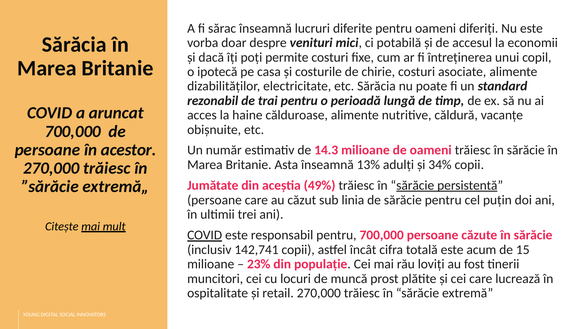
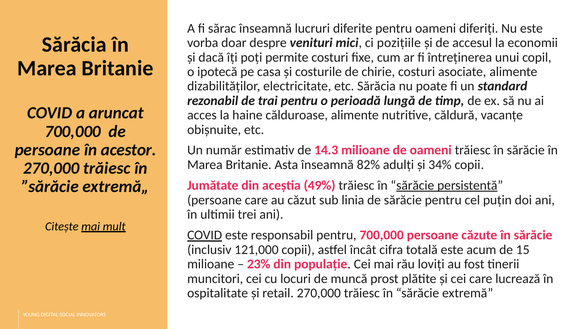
potabilă: potabilă -> pozițiile
13%: 13% -> 82%
142,741: 142,741 -> 121,000
